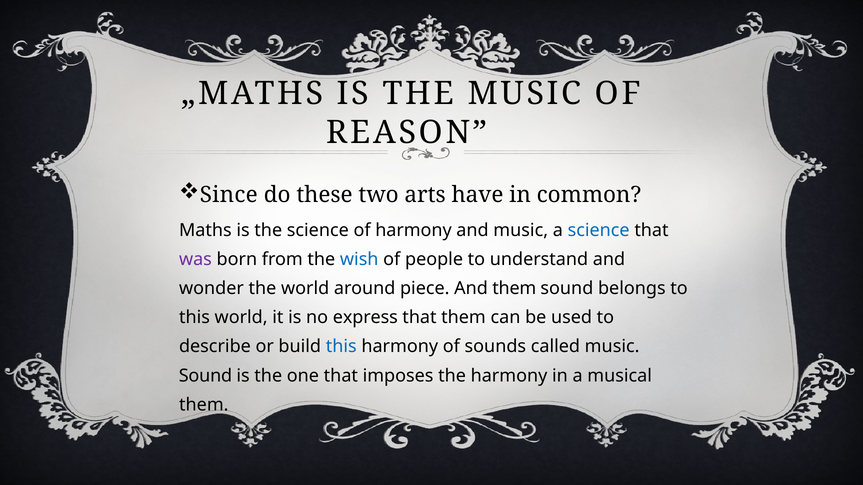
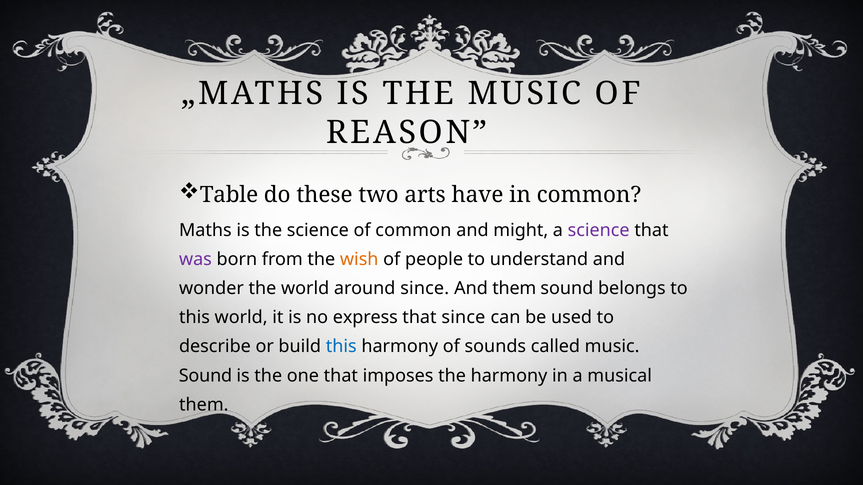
Since: Since -> Table
of harmony: harmony -> common
and music: music -> might
science at (599, 230) colour: blue -> purple
wish colour: blue -> orange
around piece: piece -> since
that them: them -> since
